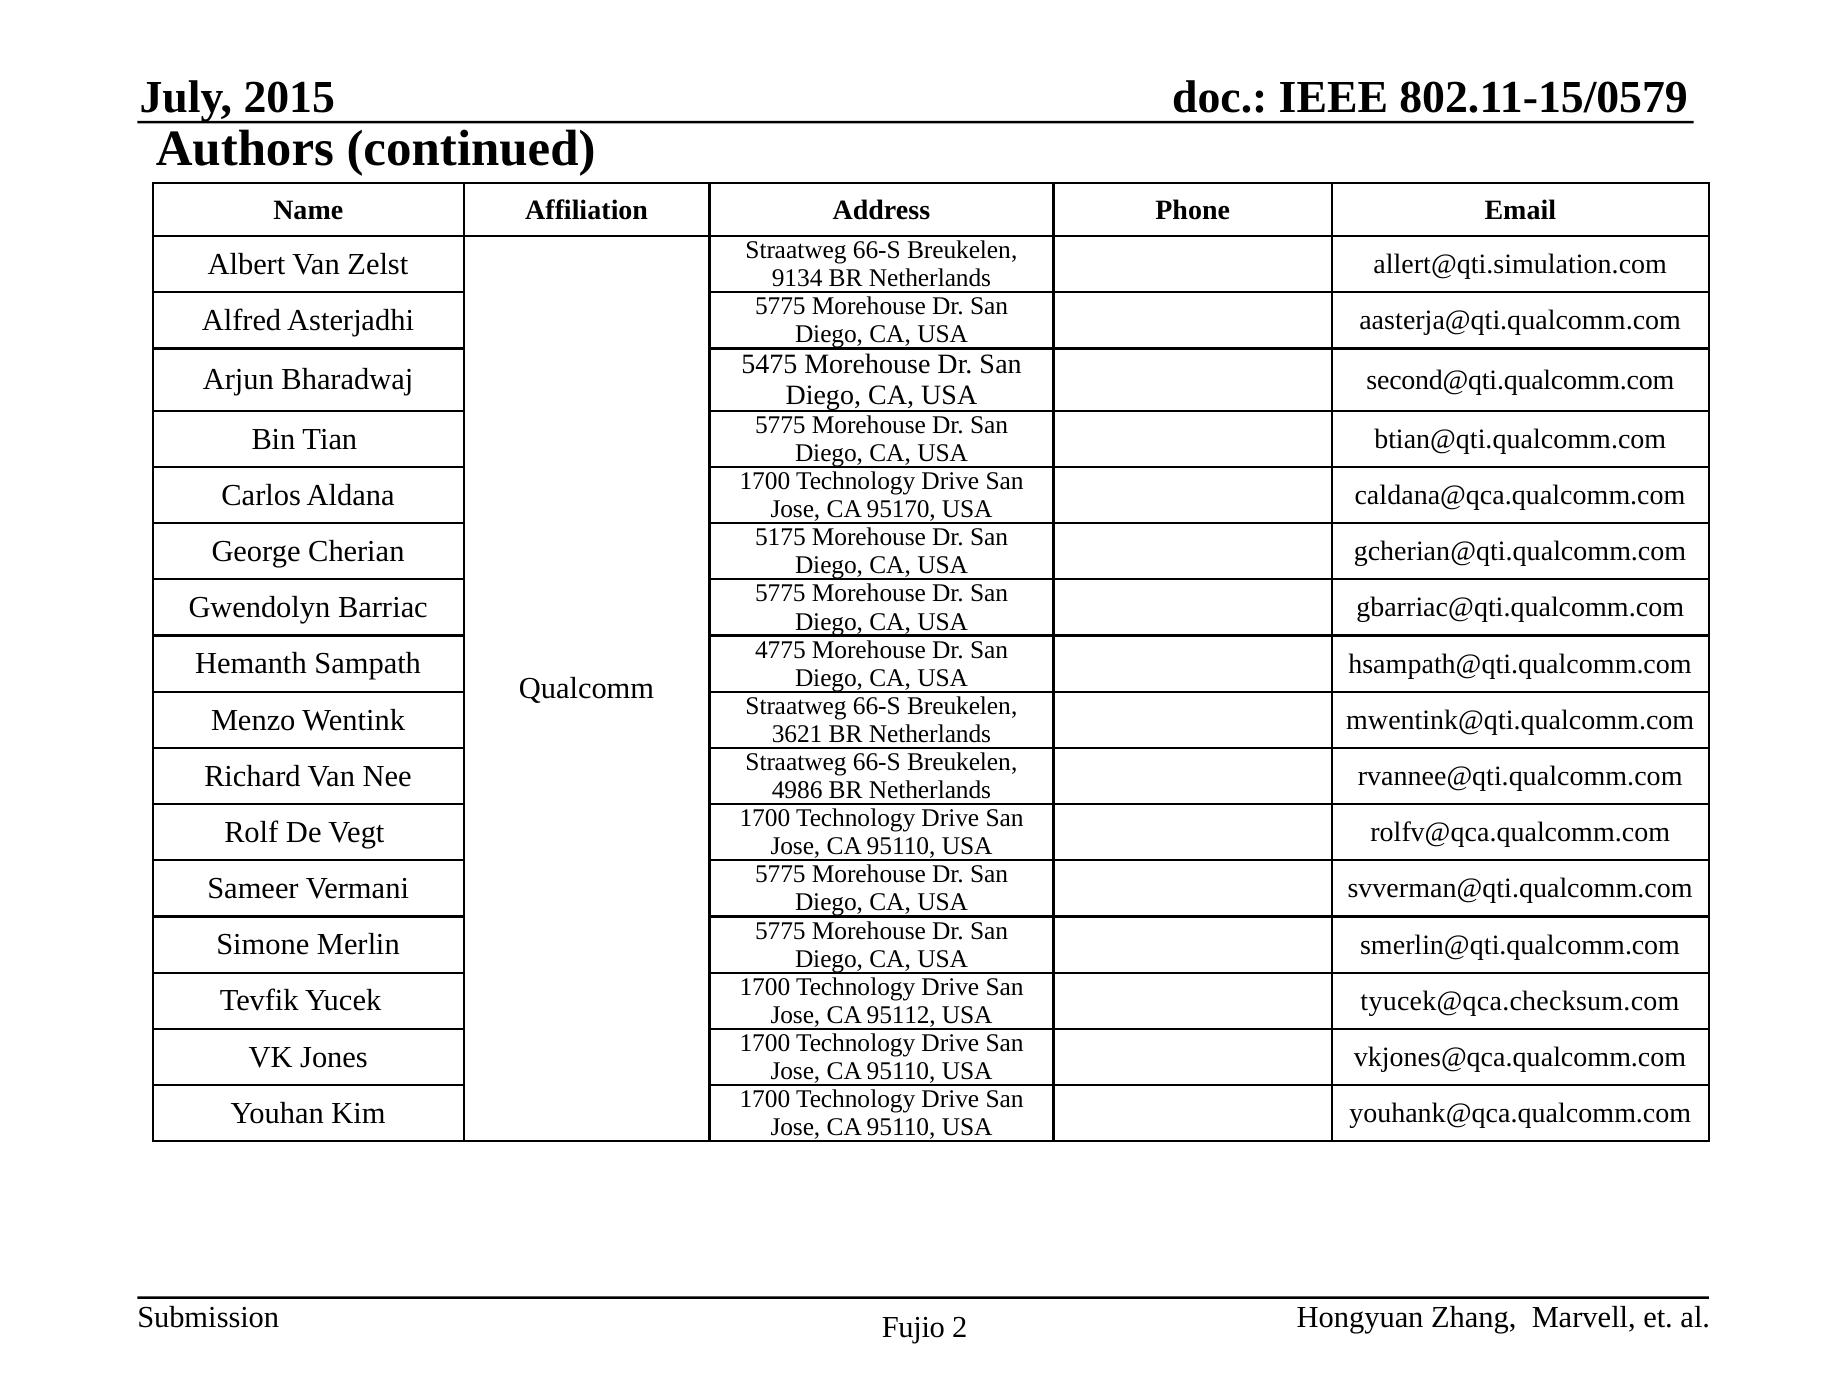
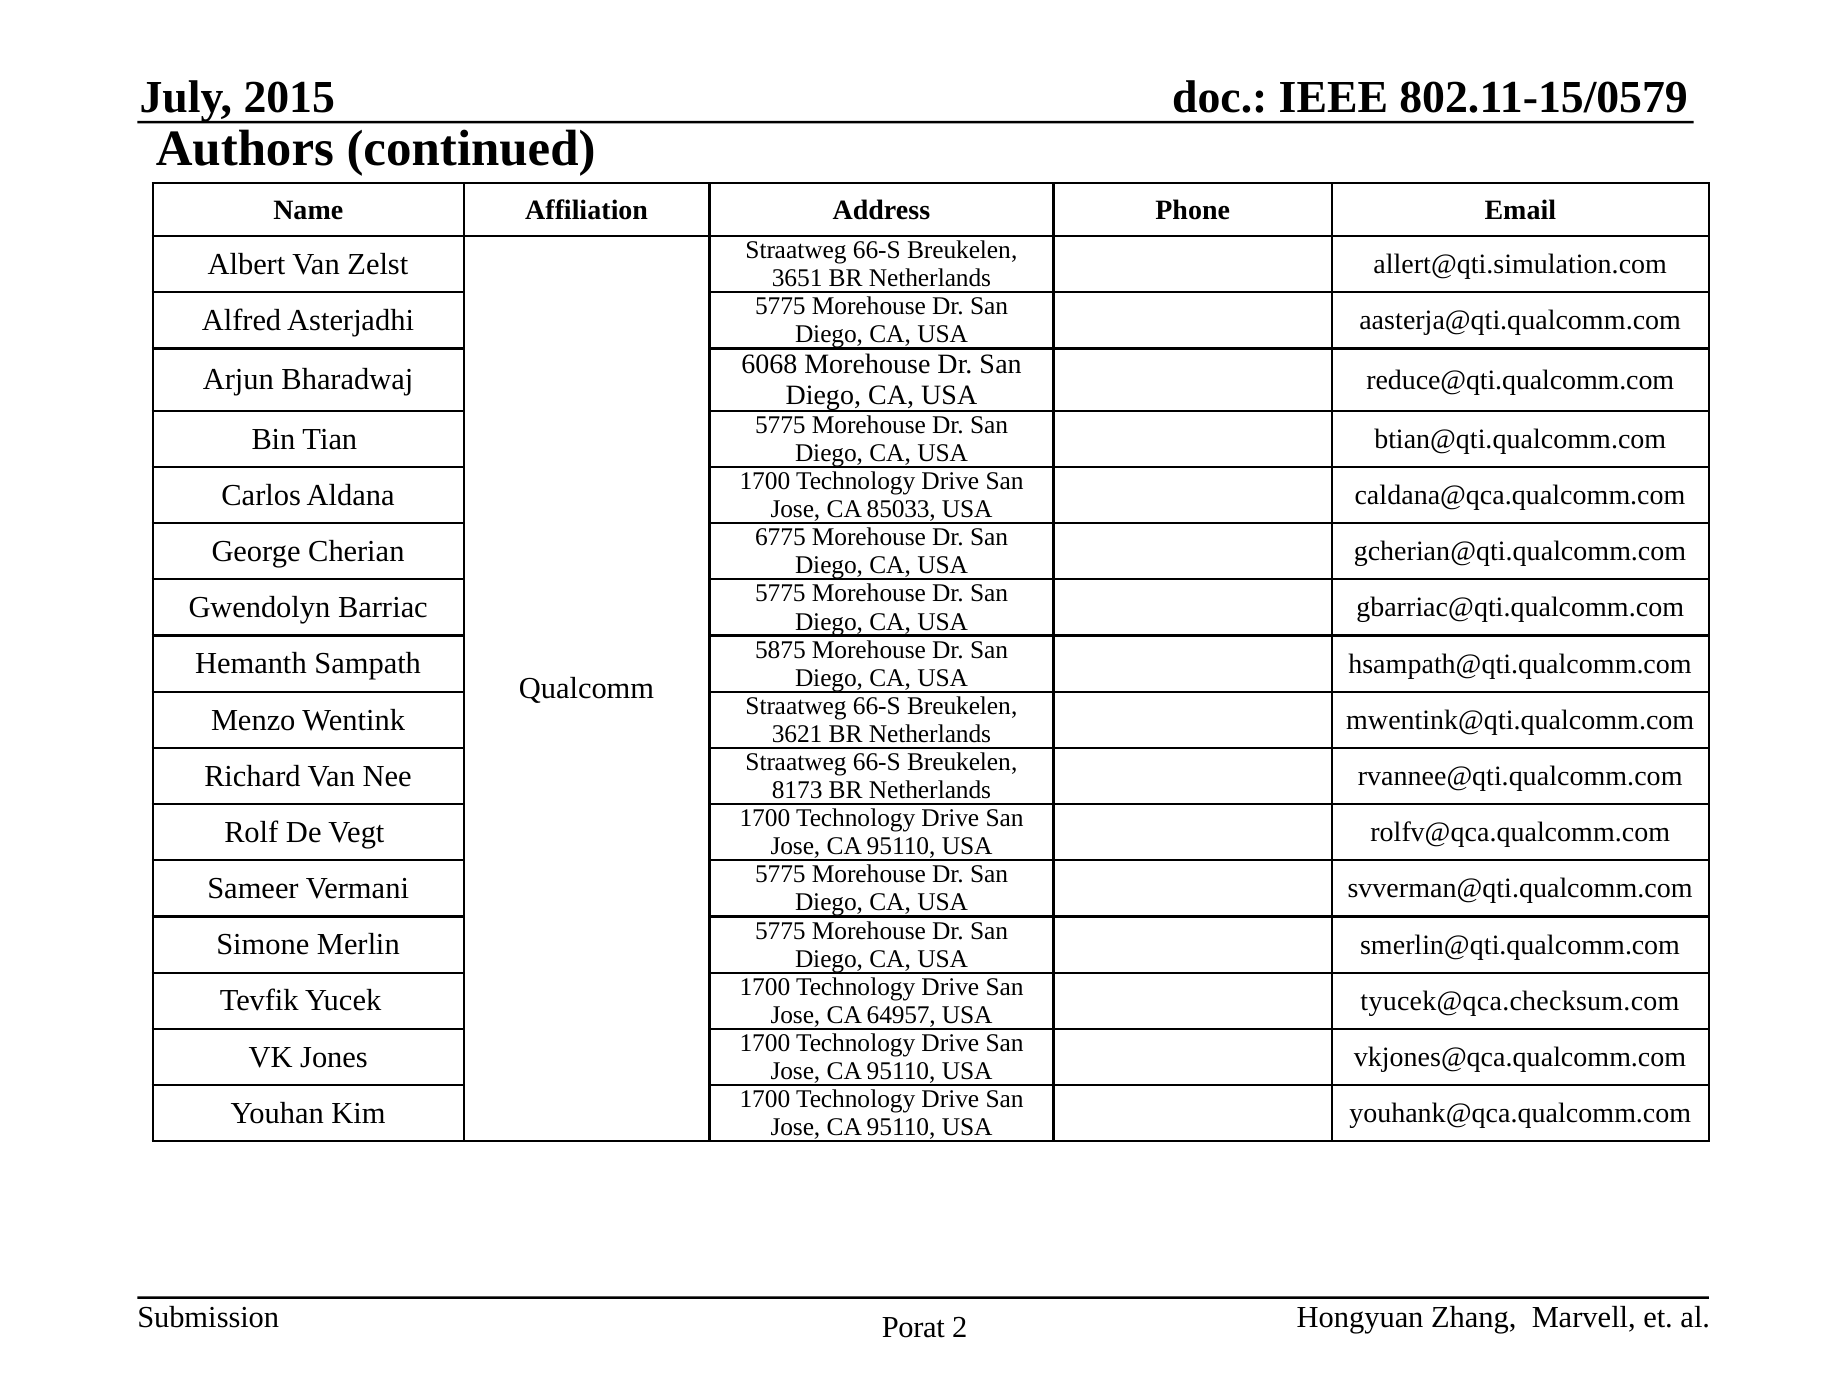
9134: 9134 -> 3651
5475: 5475 -> 6068
second@qti.qualcomm.com: second@qti.qualcomm.com -> reduce@qti.qualcomm.com
95170: 95170 -> 85033
5175: 5175 -> 6775
4775: 4775 -> 5875
4986: 4986 -> 8173
95112: 95112 -> 64957
Fujio: Fujio -> Porat
